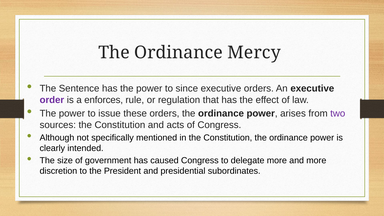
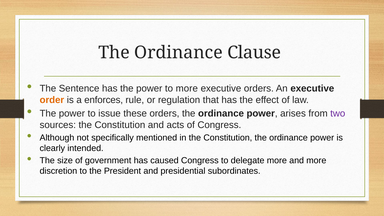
Mercy: Mercy -> Clause
to since: since -> more
order colour: purple -> orange
